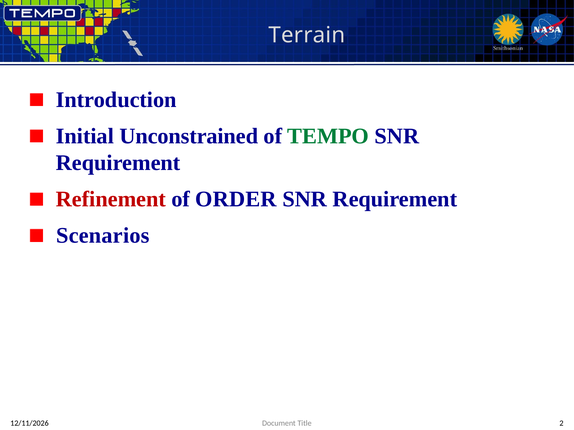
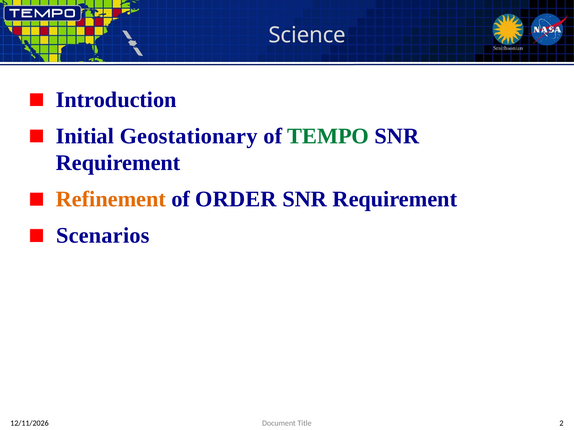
Terrain: Terrain -> Science
Unconstrained: Unconstrained -> Geostationary
Refinement colour: red -> orange
